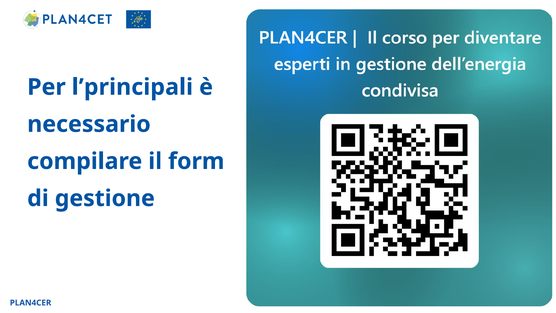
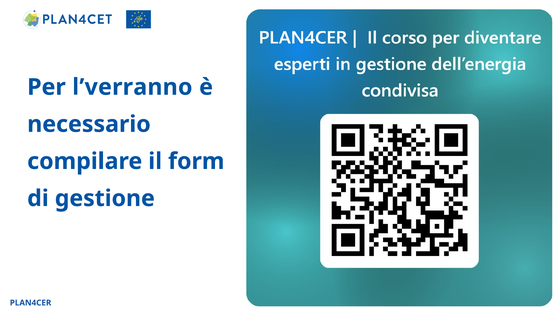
l’principali: l’principali -> l’verranno
